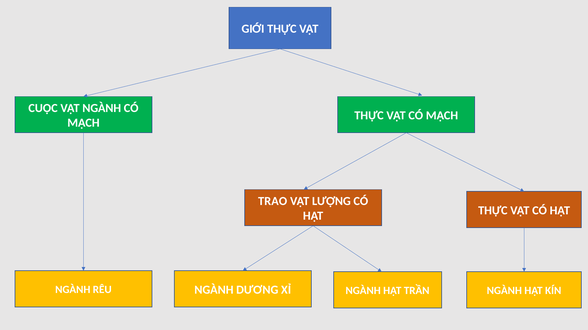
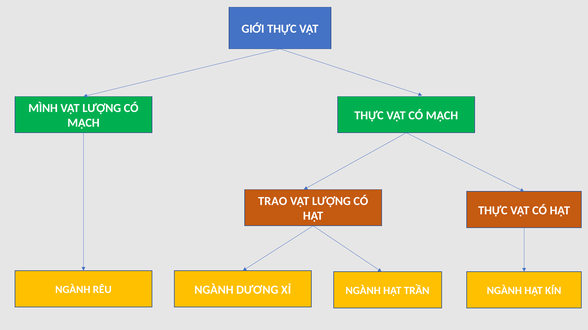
CUỘC: CUỘC -> MÌNH
NGÀNH at (102, 108): NGÀNH -> LƯỢNG
